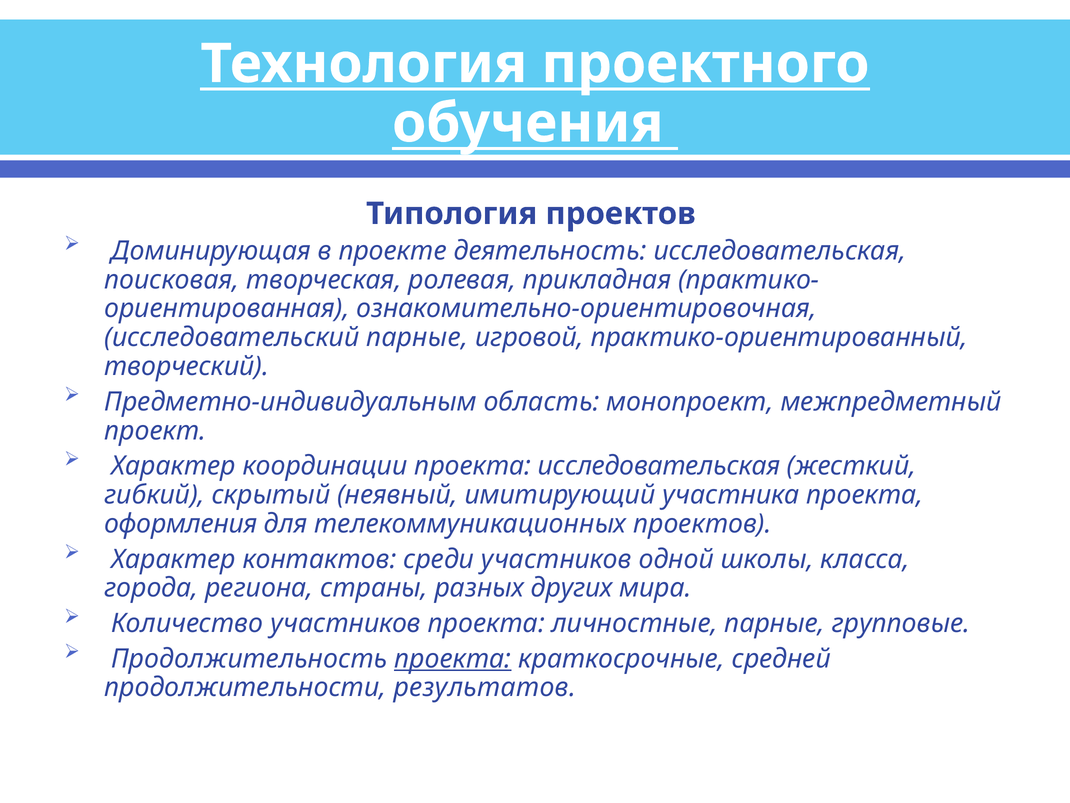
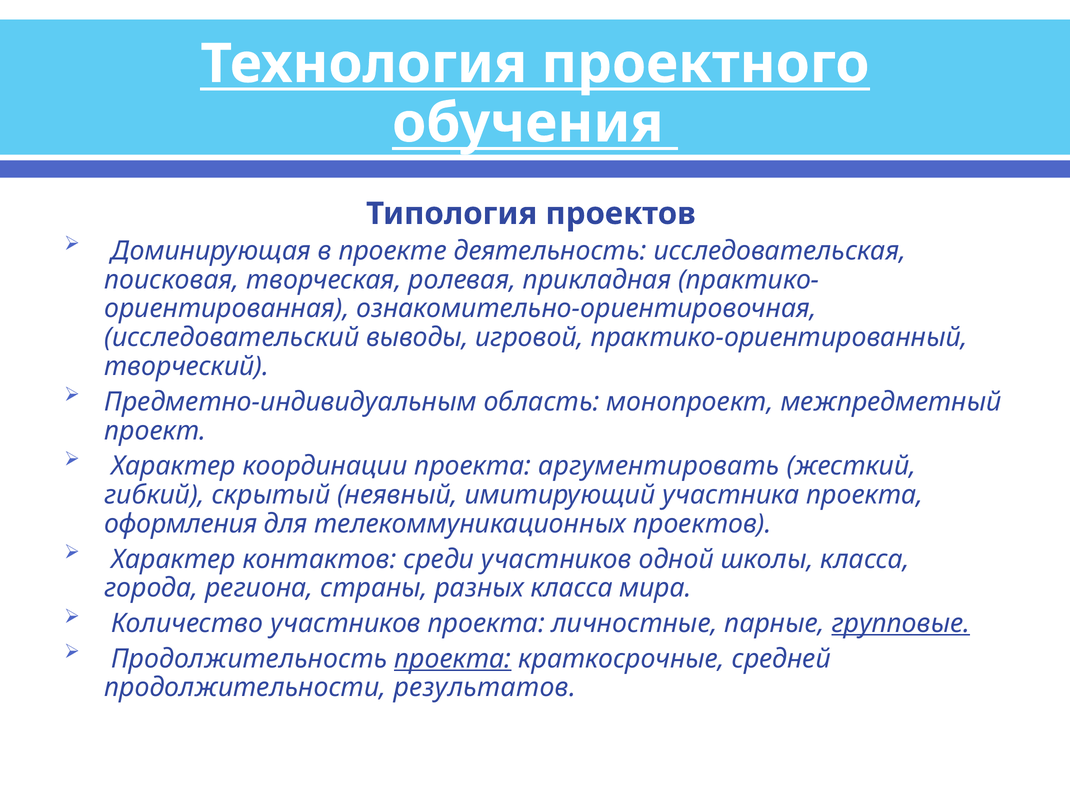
исследовательский парные: парные -> выводы
проекта исследовательская: исследовательская -> аргументировать
разных других: других -> класса
групповые underline: none -> present
